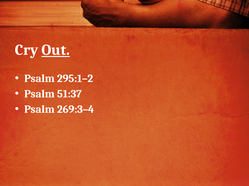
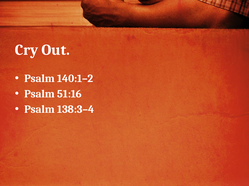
Out underline: present -> none
295:1–2: 295:1–2 -> 140:1–2
51:37: 51:37 -> 51:16
269:3–4: 269:3–4 -> 138:3–4
